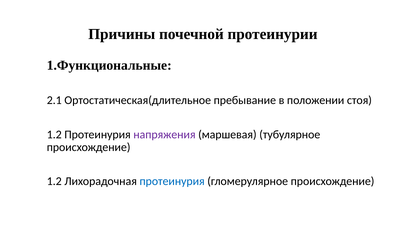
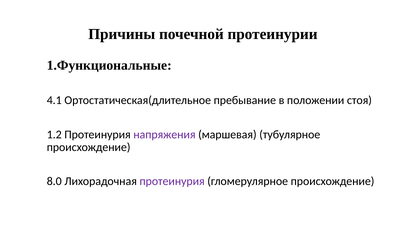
2.1: 2.1 -> 4.1
1.2 at (54, 181): 1.2 -> 8.0
протеинурия at (172, 181) colour: blue -> purple
